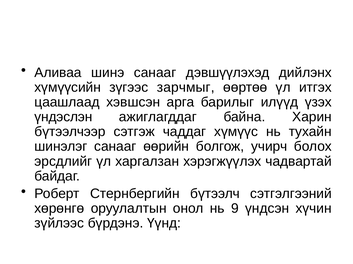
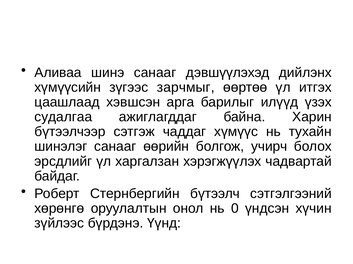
үндэслэн: үндэслэн -> судалгаа
9: 9 -> 0
